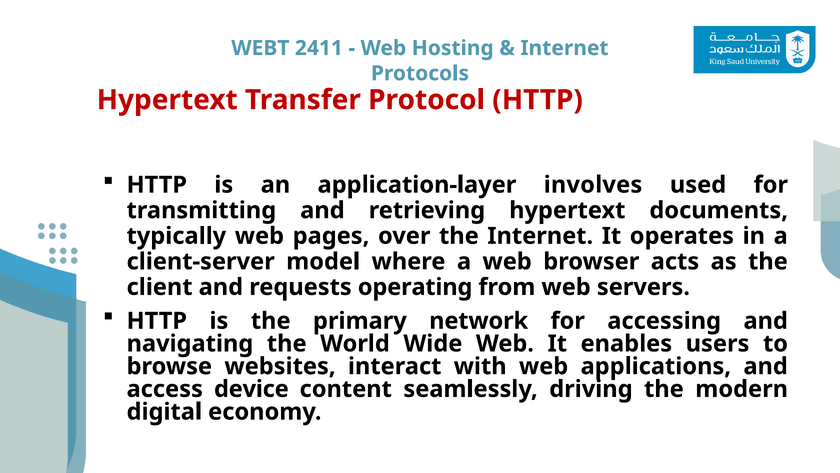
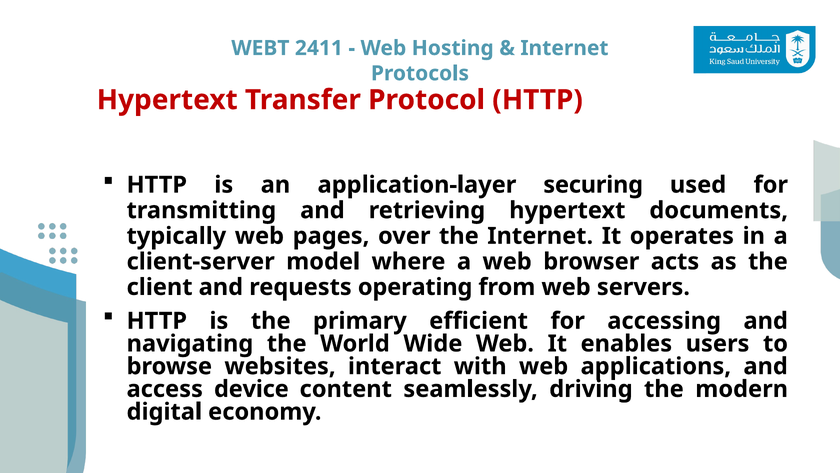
involves: involves -> securing
network: network -> efficient
